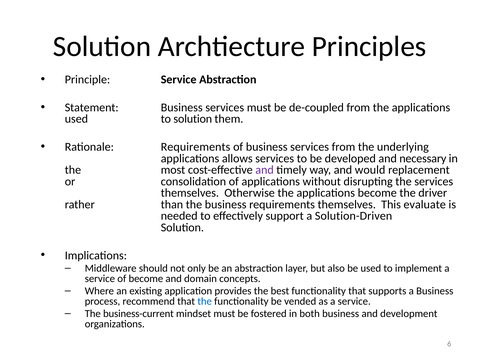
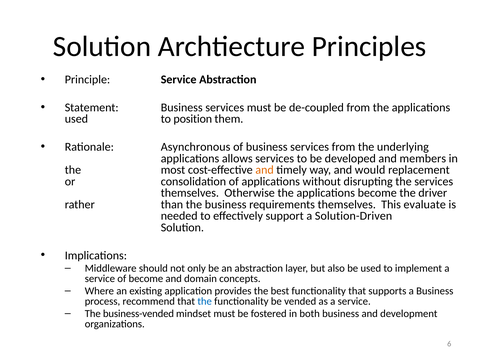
to solution: solution -> position
Rationale Requirements: Requirements -> Asynchronous
necessary: necessary -> members
and at (265, 170) colour: purple -> orange
business-current: business-current -> business-vended
